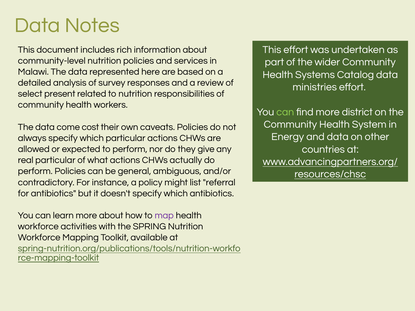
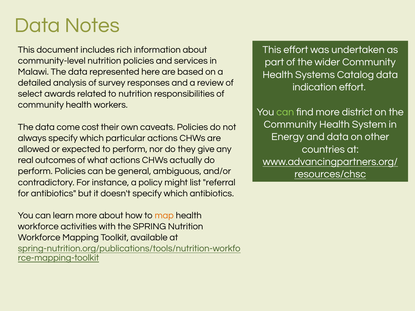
ministries: ministries -> indication
present: present -> awards
real particular: particular -> outcomes
map colour: purple -> orange
